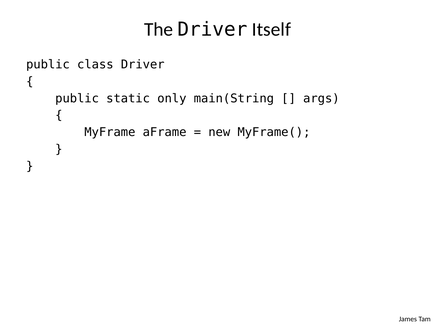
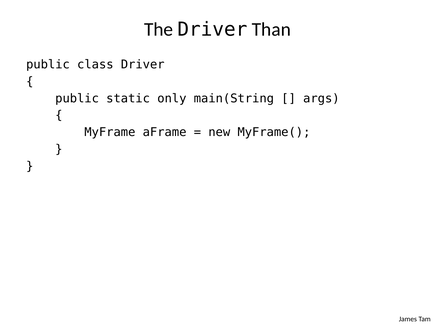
Itself: Itself -> Than
